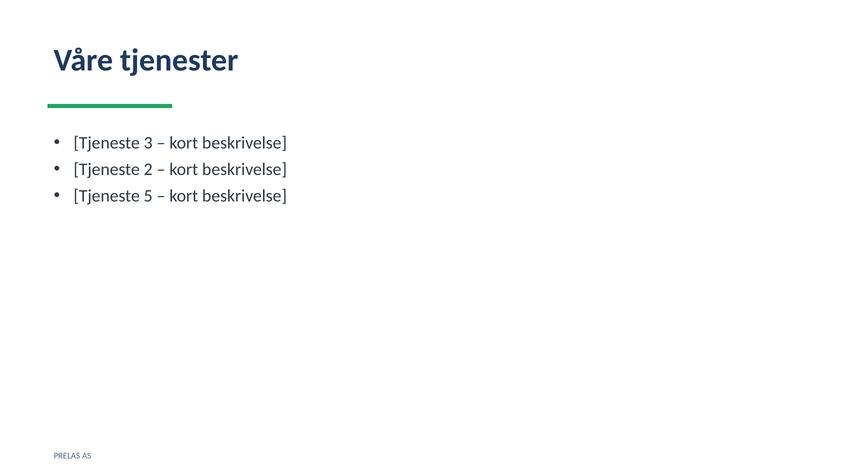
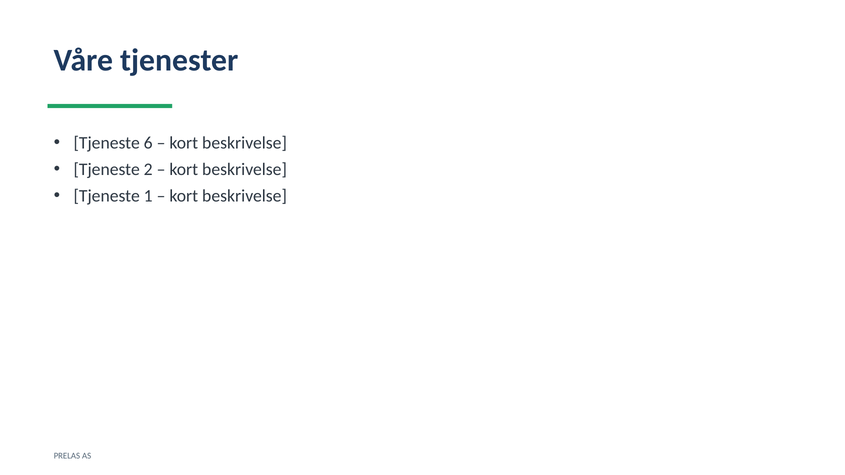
3: 3 -> 6
5: 5 -> 1
